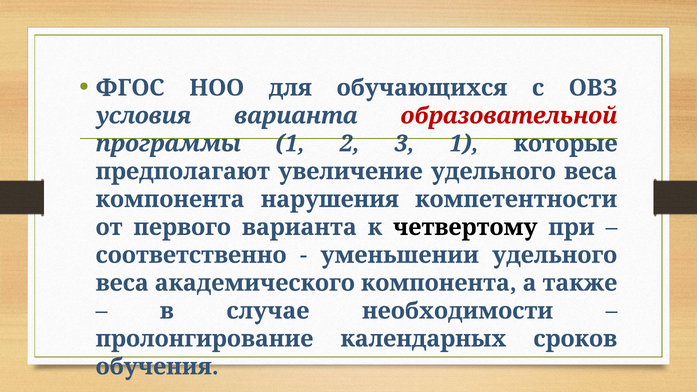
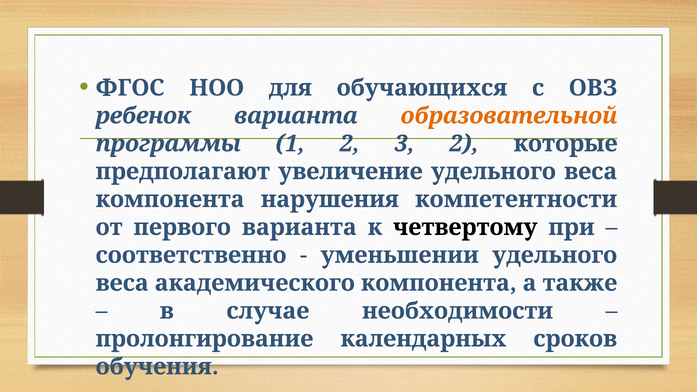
условия: условия -> ребенок
образовательной colour: red -> orange
3 1: 1 -> 2
